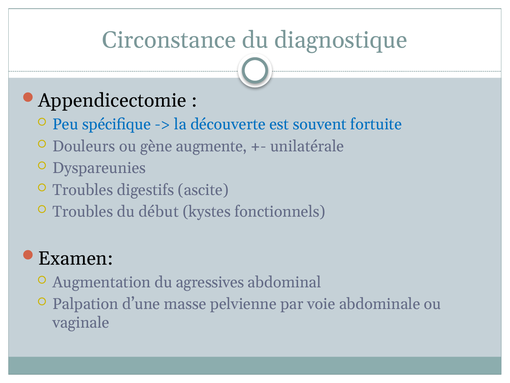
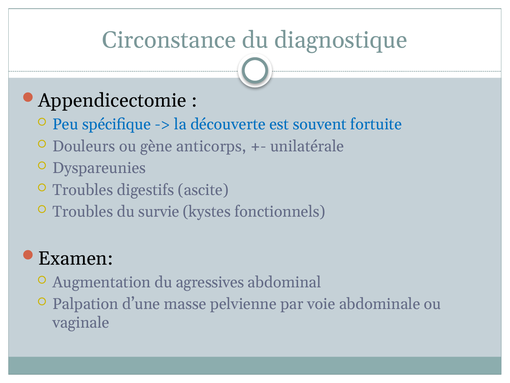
augmente: augmente -> anticorps
début: début -> survie
